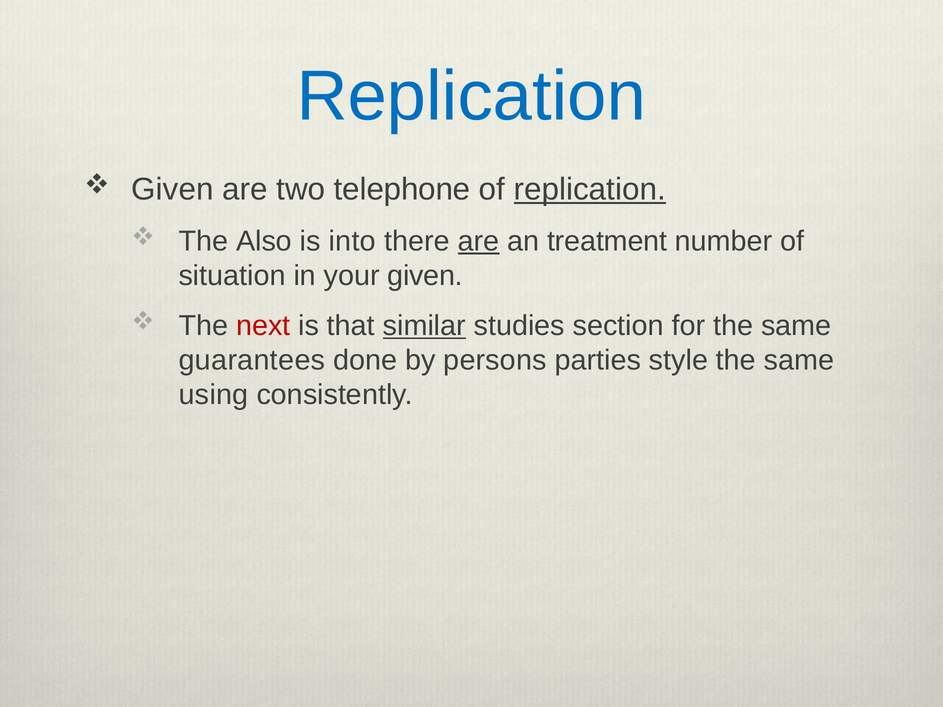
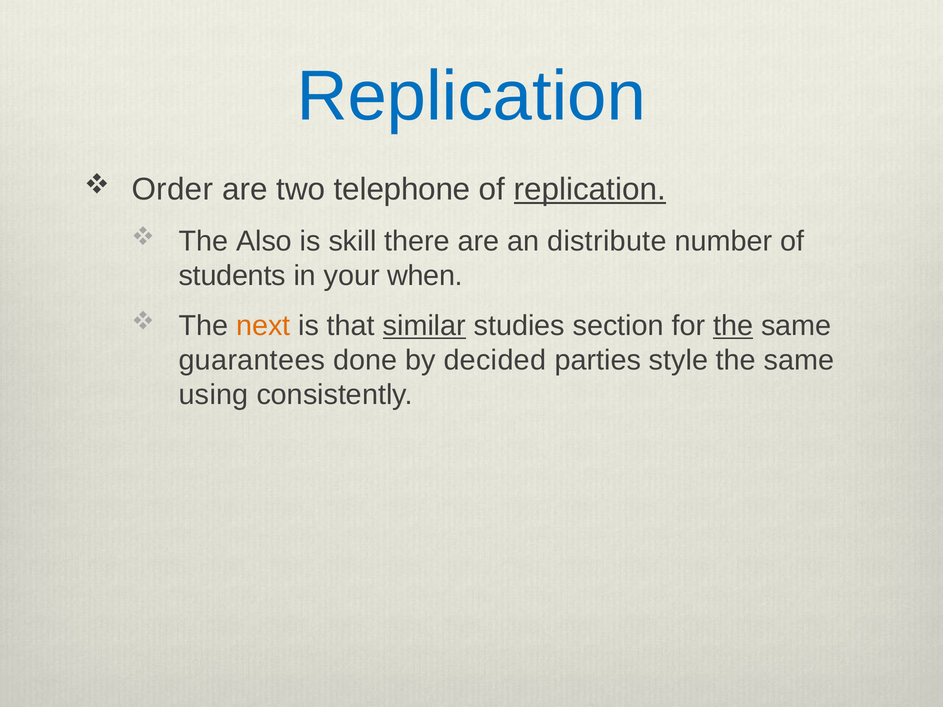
Given at (172, 189): Given -> Order
into: into -> skill
are at (479, 241) underline: present -> none
treatment: treatment -> distribute
situation: situation -> students
your given: given -> when
next colour: red -> orange
the at (733, 326) underline: none -> present
persons: persons -> decided
